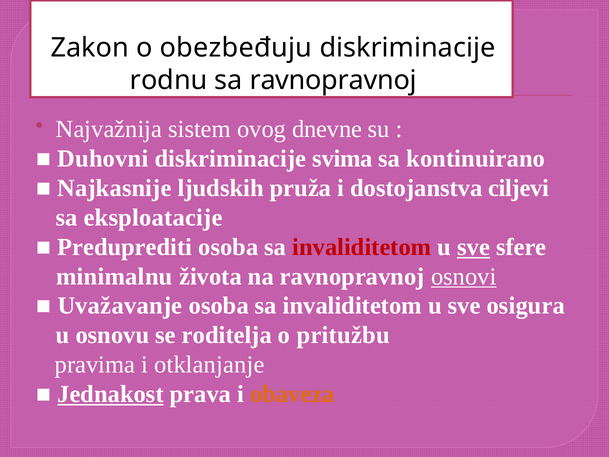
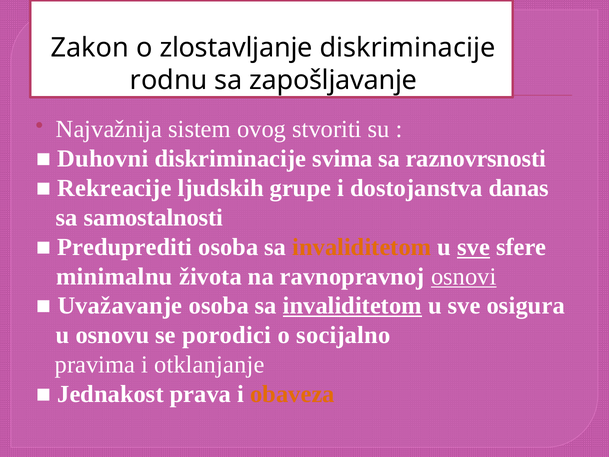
obezbeđuju: obezbeđuju -> zlostavljanje
sa ravnopravnoj: ravnopravnoj -> zapošljavanje
dnevne: dnevne -> stvoriti
kontinuirano: kontinuirano -> raznovrsnosti
Najkasnije: Najkasnije -> Rekreacije
pruža: pruža -> grupe
ciljevi: ciljevi -> danas
eksploatacije: eksploatacije -> samostalnosti
invaliditetom at (362, 247) colour: red -> orange
invaliditetom at (352, 306) underline: none -> present
roditelja: roditelja -> porodici
pritužbu: pritužbu -> socijalno
Jednakost underline: present -> none
